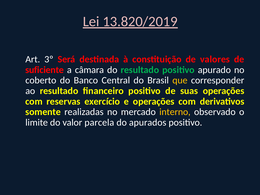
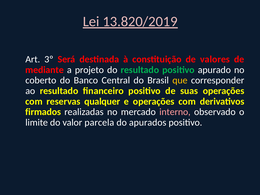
suficiente: suficiente -> mediante
câmara: câmara -> projeto
exercício: exercício -> qualquer
somente: somente -> firmados
interno colour: yellow -> pink
